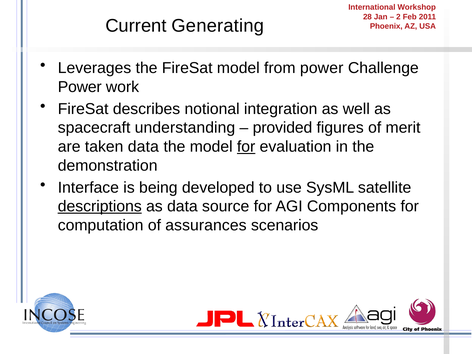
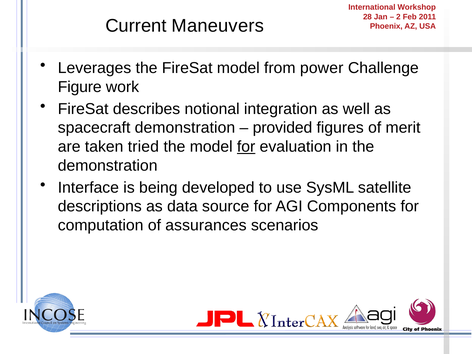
Generating: Generating -> Maneuvers
Power at (80, 87): Power -> Figure
spacecraft understanding: understanding -> demonstration
taken data: data -> tried
descriptions underline: present -> none
